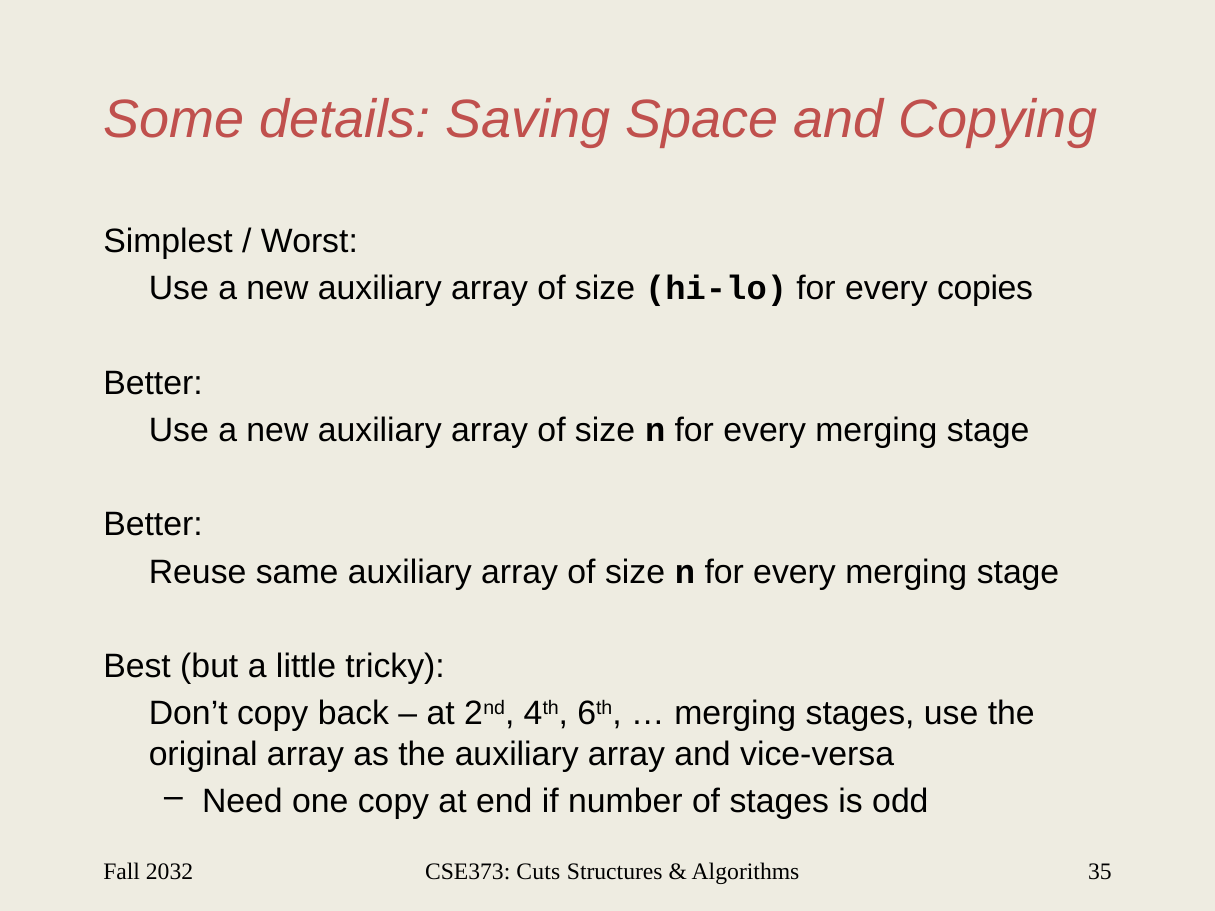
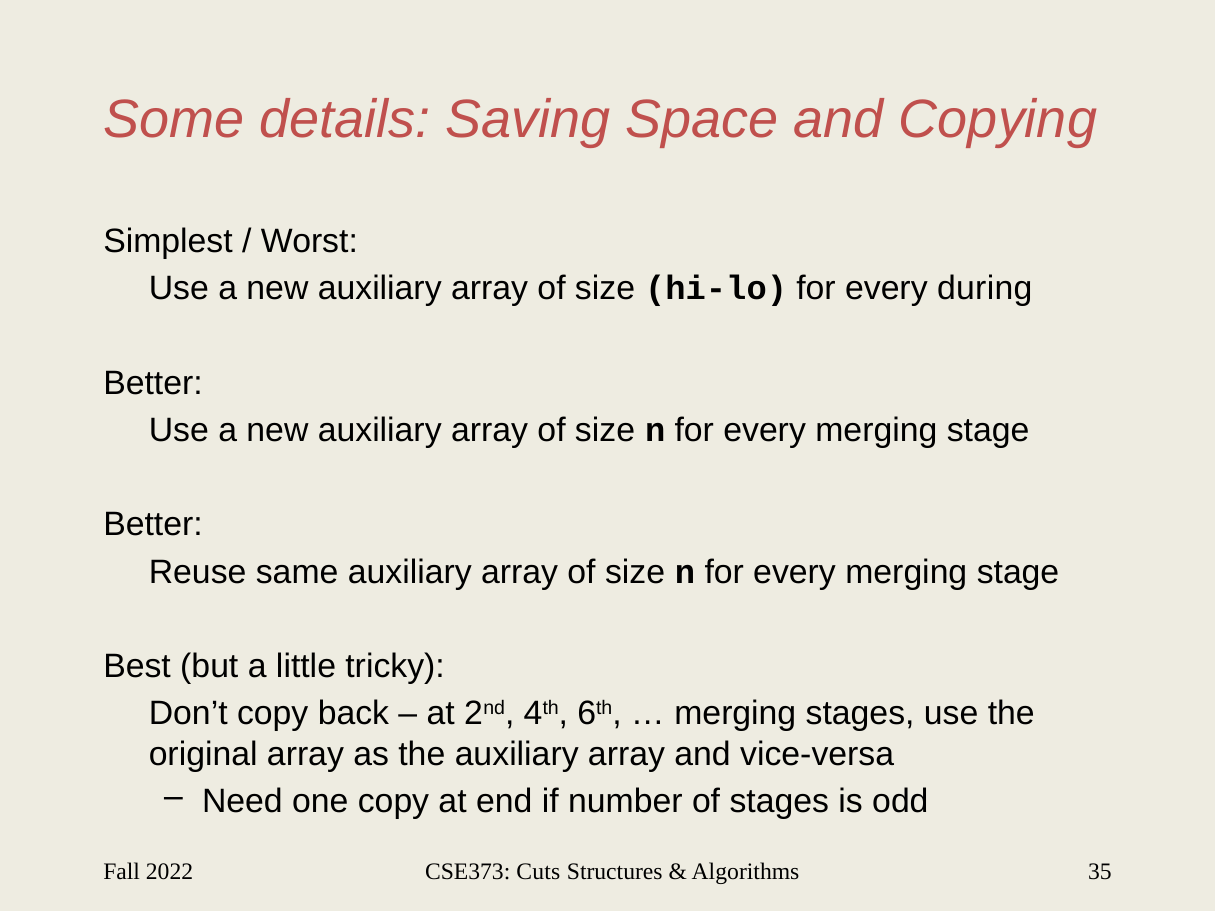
copies: copies -> during
2032: 2032 -> 2022
